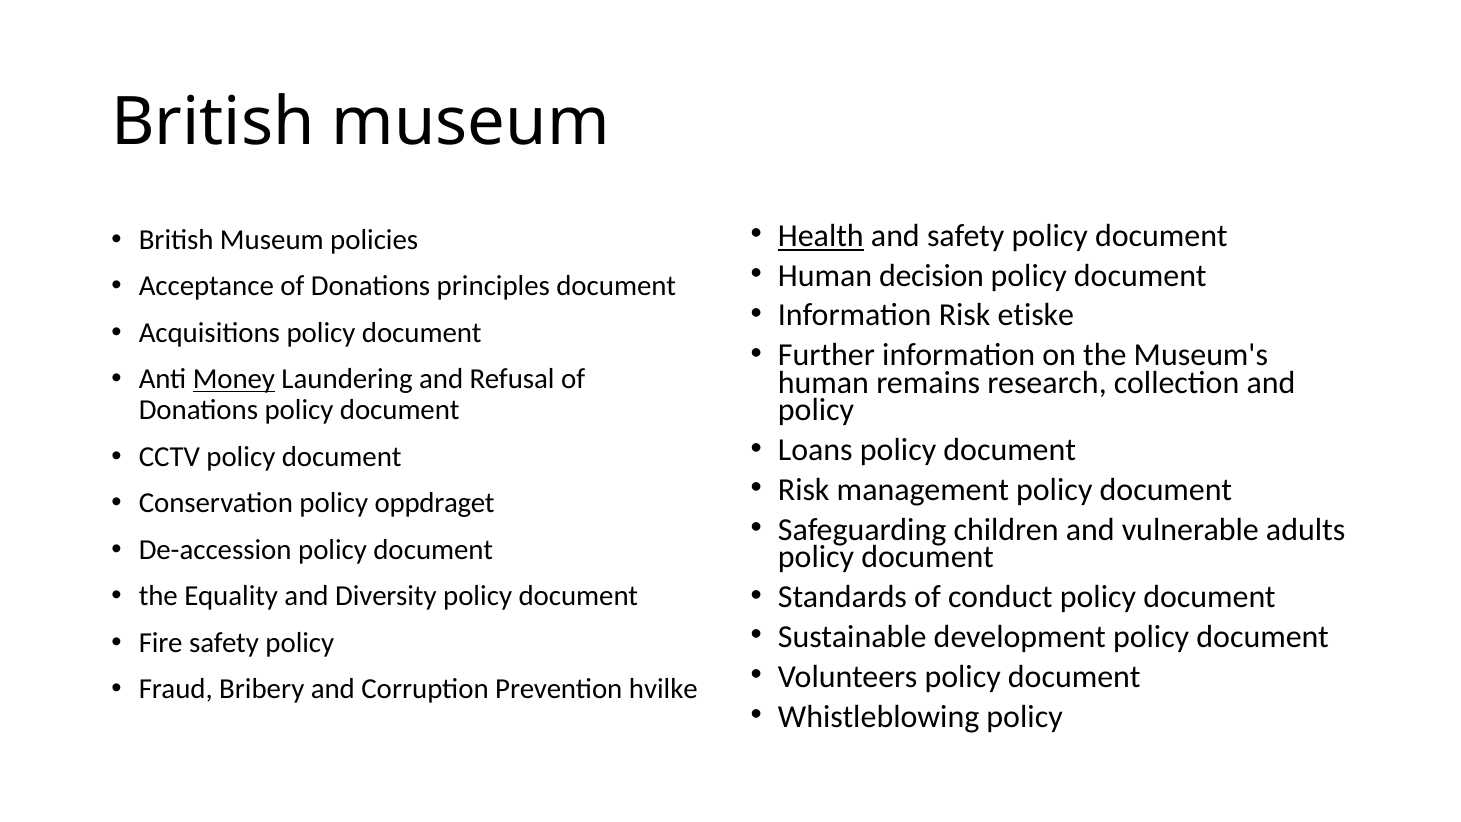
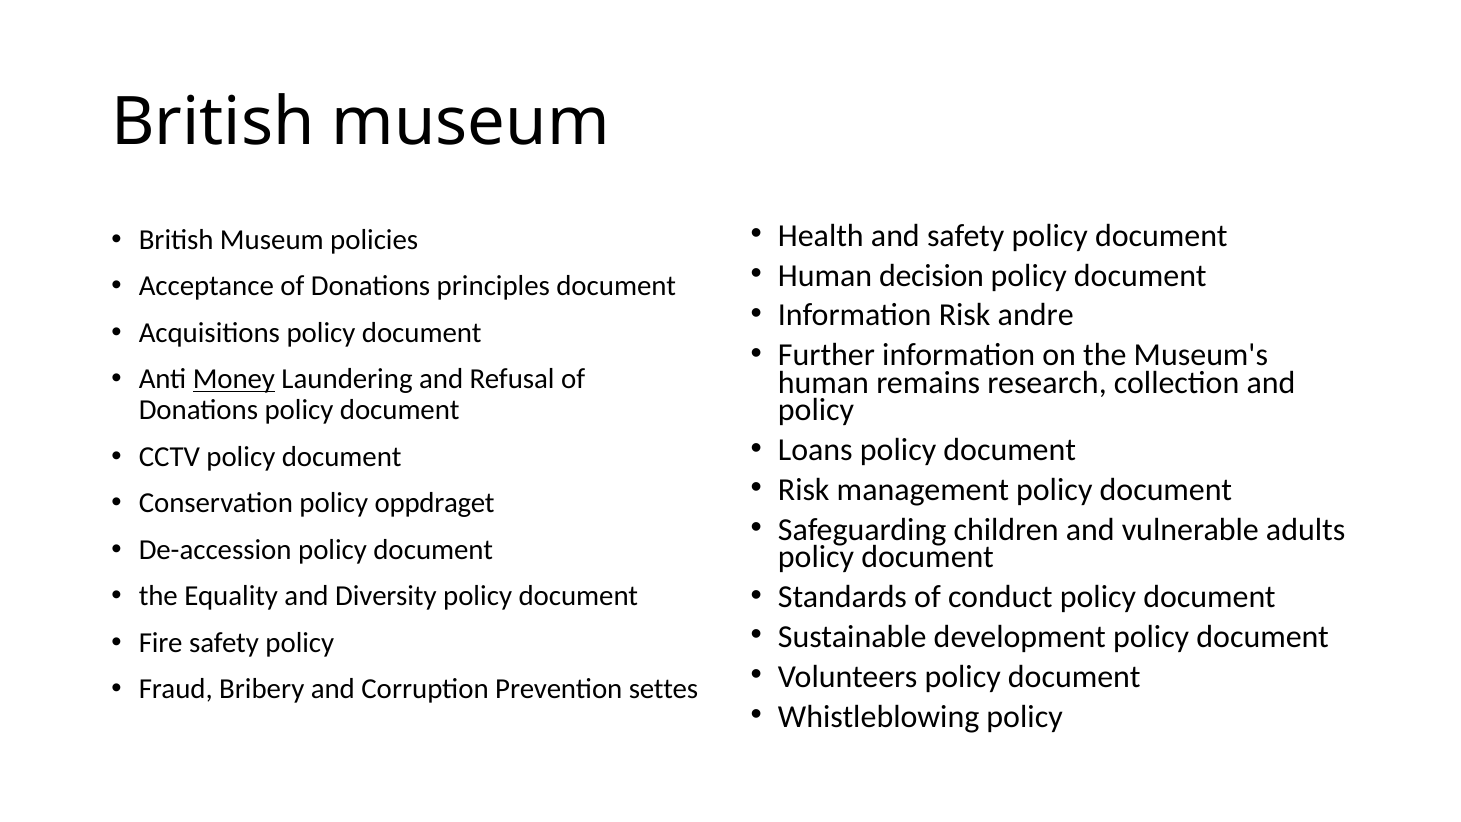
Health underline: present -> none
etiske: etiske -> andre
hvilke: hvilke -> settes
